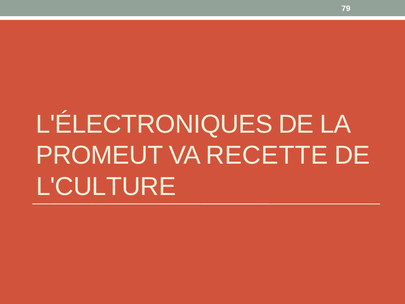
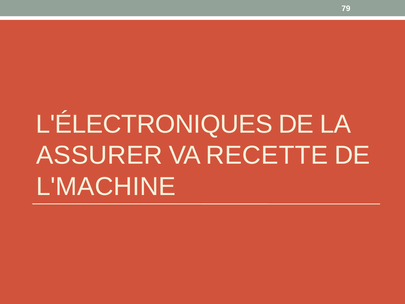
PROMEUT: PROMEUT -> ASSURER
L'CULTURE: L'CULTURE -> L'MACHINE
